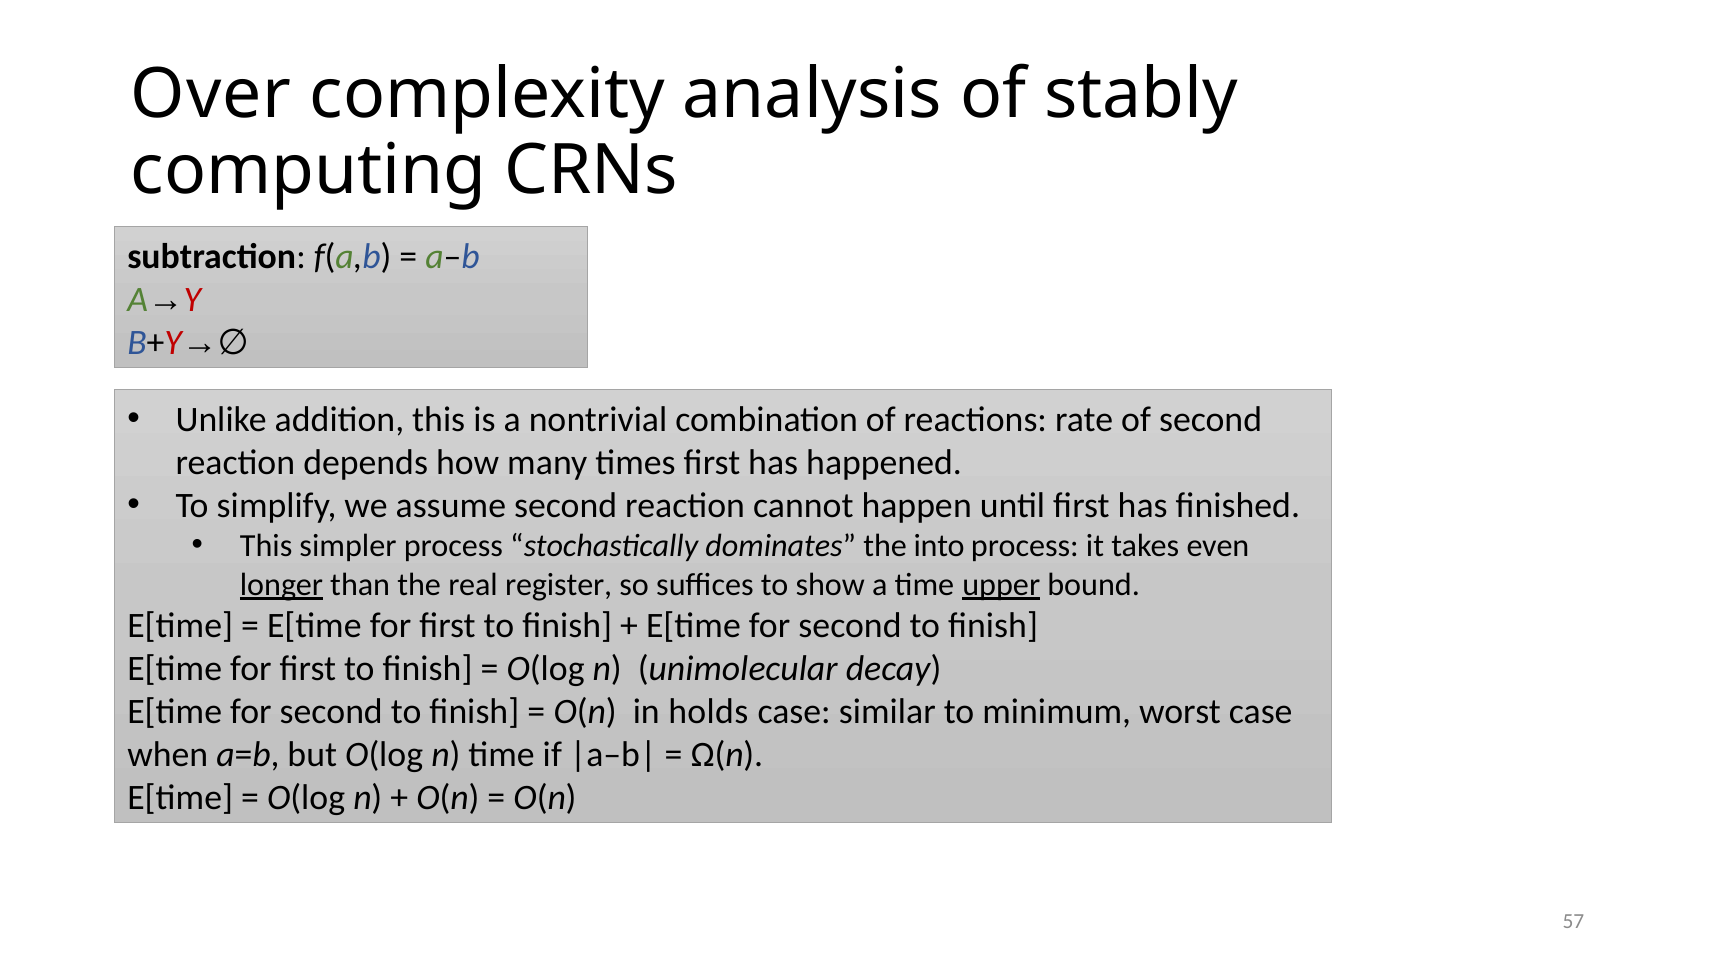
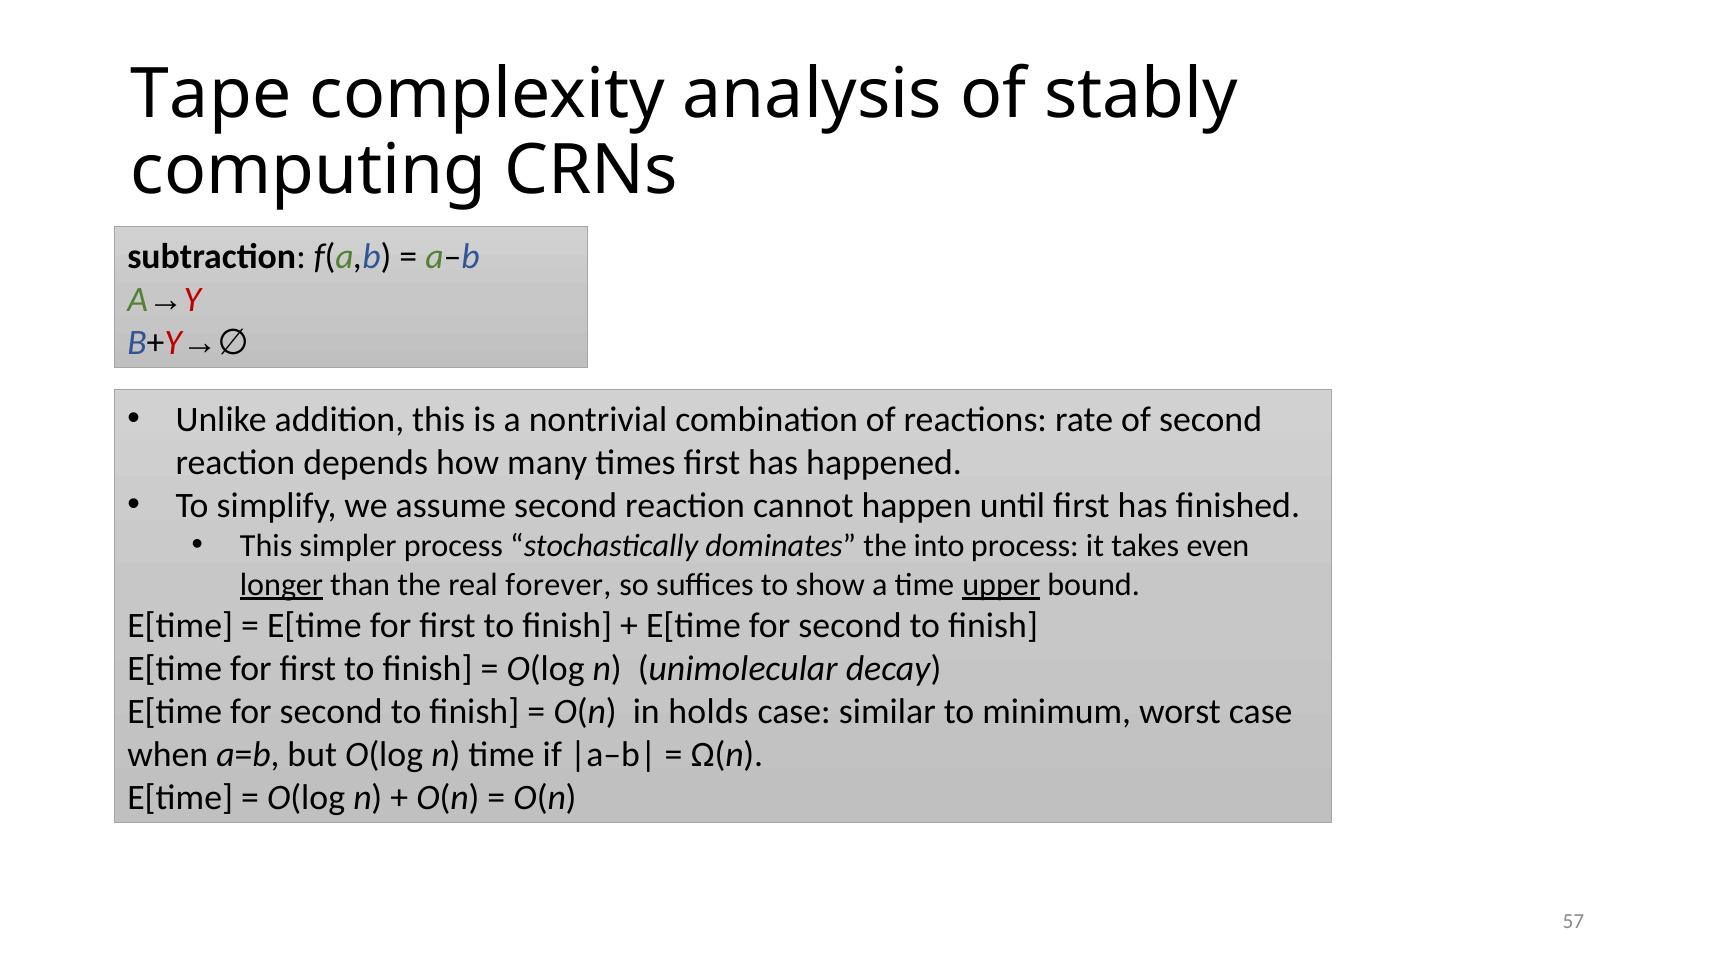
Over: Over -> Tape
register: register -> forever
